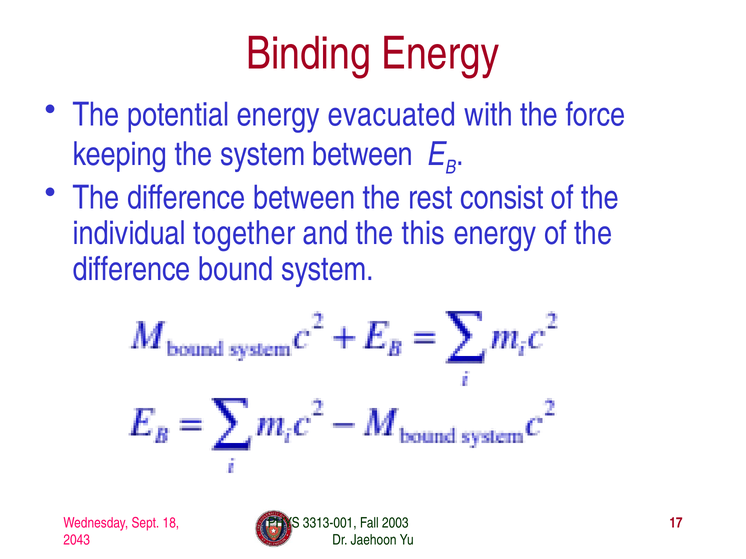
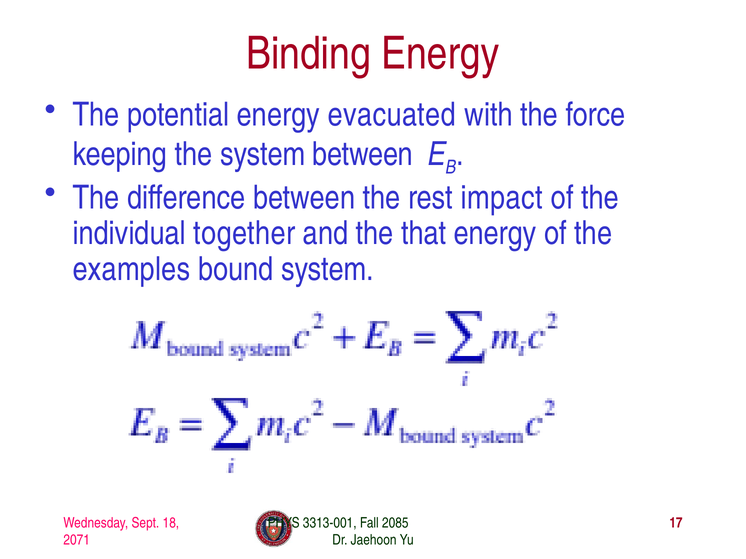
consist: consist -> impact
this: this -> that
difference at (132, 270): difference -> examples
2003: 2003 -> 2085
2043: 2043 -> 2071
